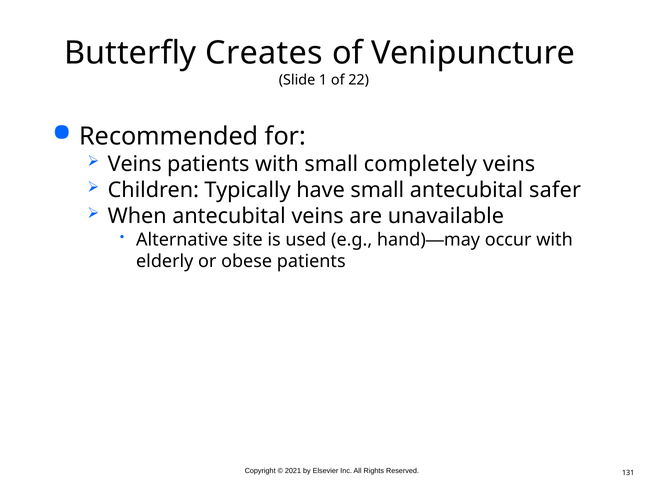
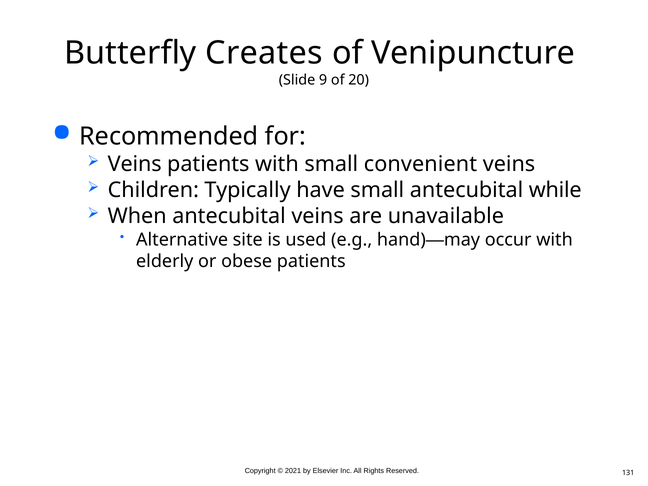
1: 1 -> 9
22: 22 -> 20
completely: completely -> convenient
safer: safer -> while
